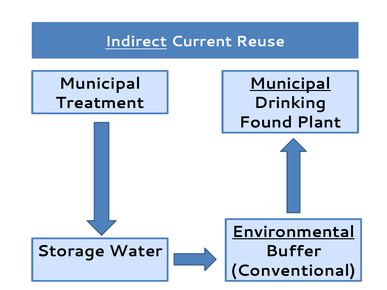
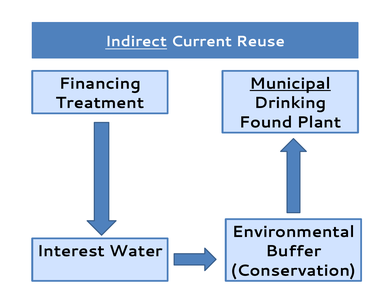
Municipal at (100, 84): Municipal -> Financing
Environmental underline: present -> none
Storage: Storage -> Interest
Conventional: Conventional -> Conservation
